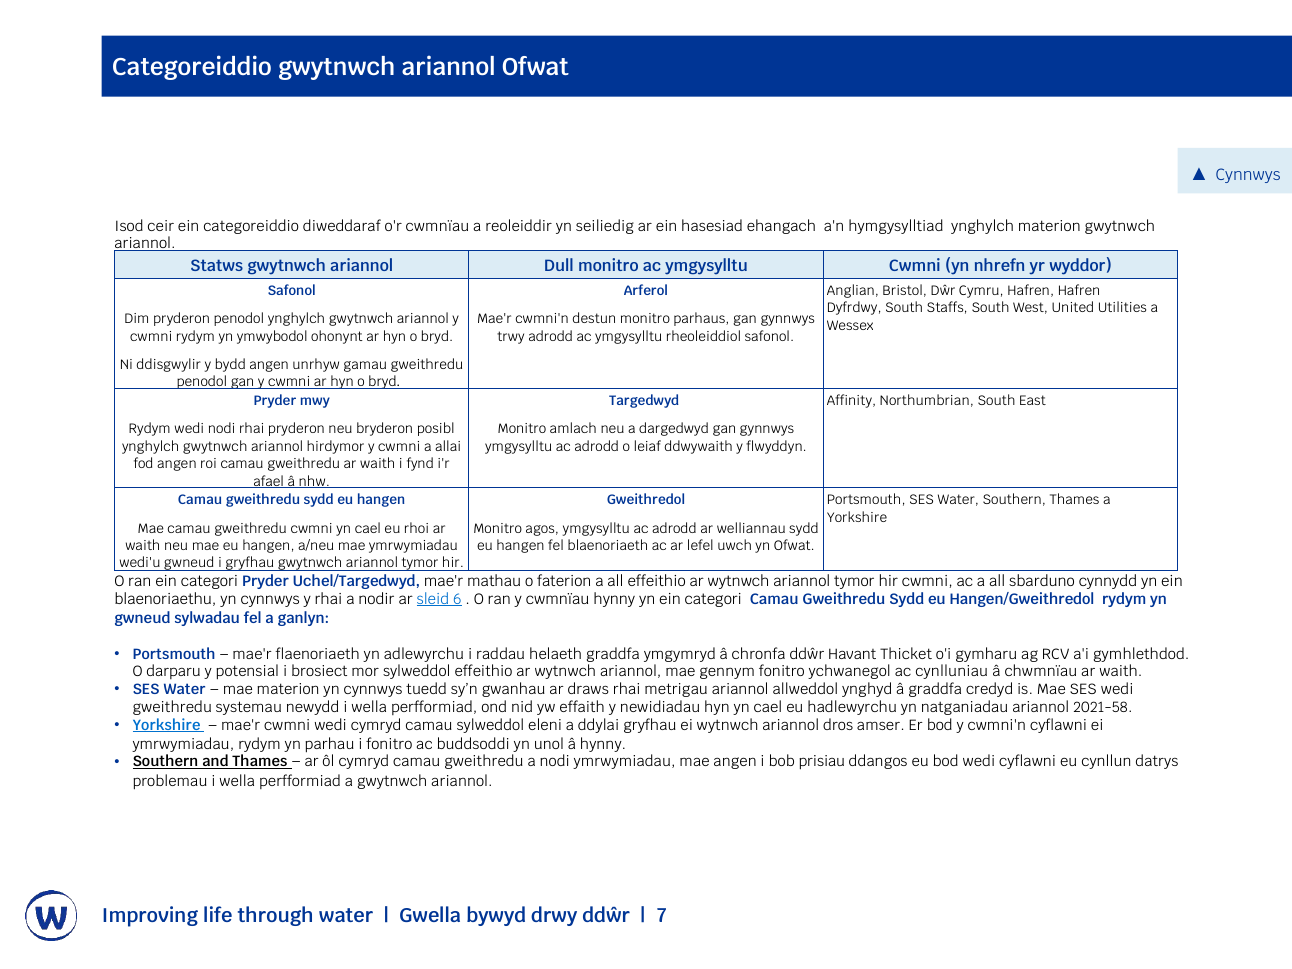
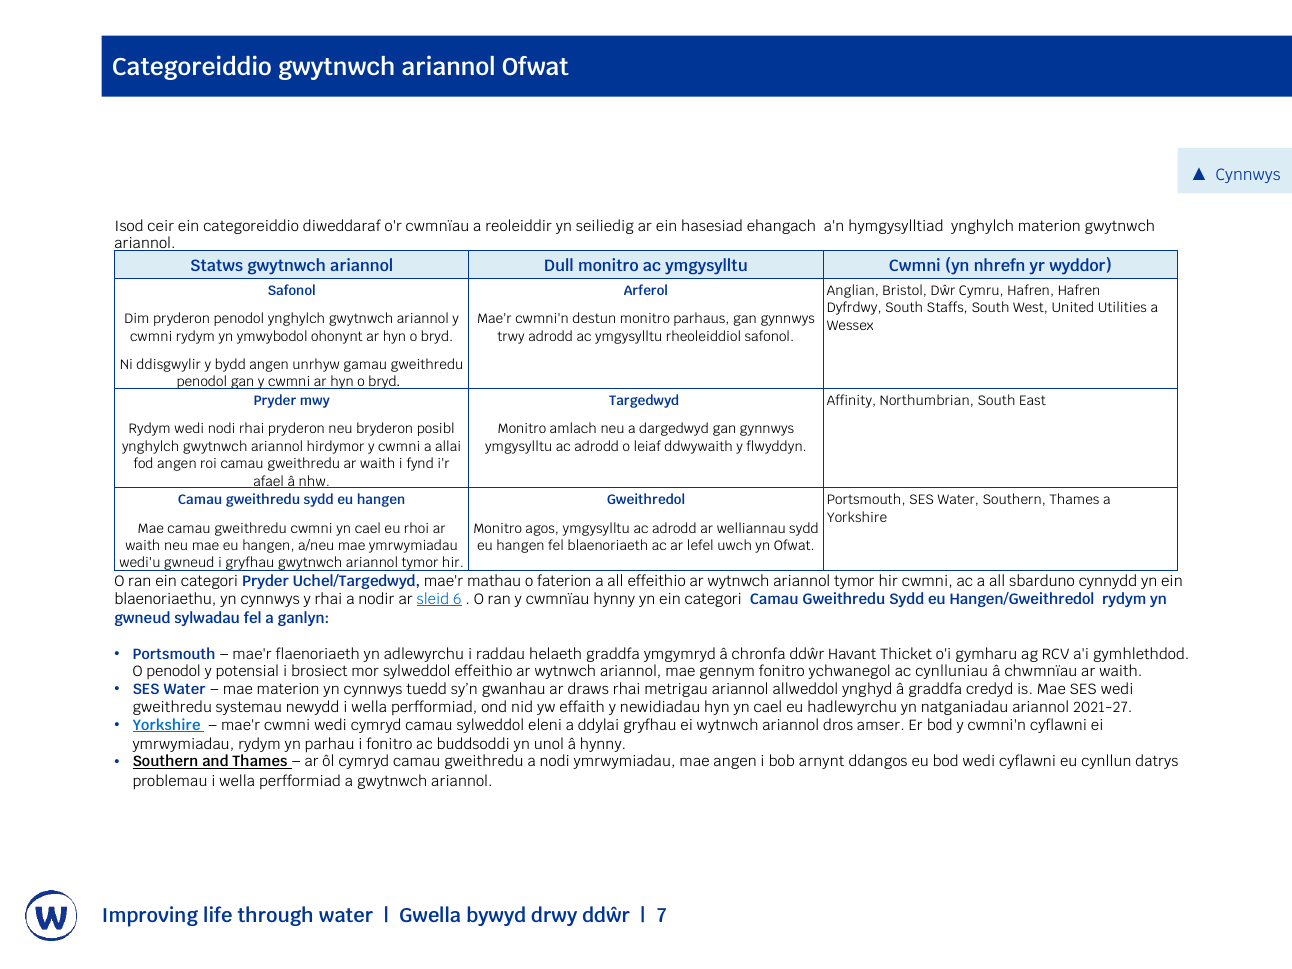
O darparu: darparu -> penodol
2021-58: 2021-58 -> 2021-27
prisiau: prisiau -> arnynt
